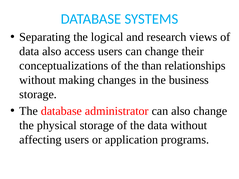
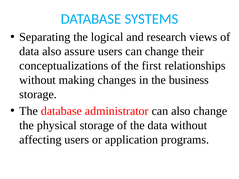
access: access -> assure
than: than -> first
